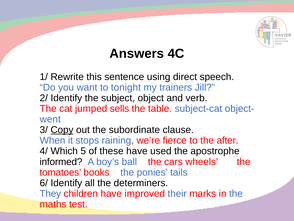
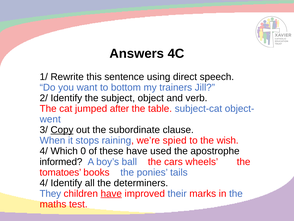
tonight: tonight -> bottom
sells: sells -> after
fierce: fierce -> spied
after: after -> wish
5: 5 -> 0
6/ at (44, 183): 6/ -> 4/
have at (111, 193) underline: none -> present
